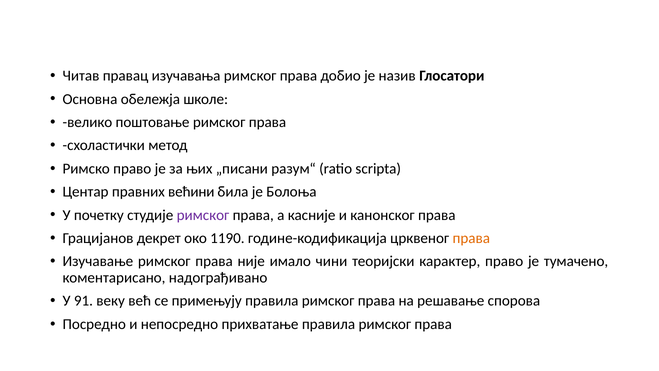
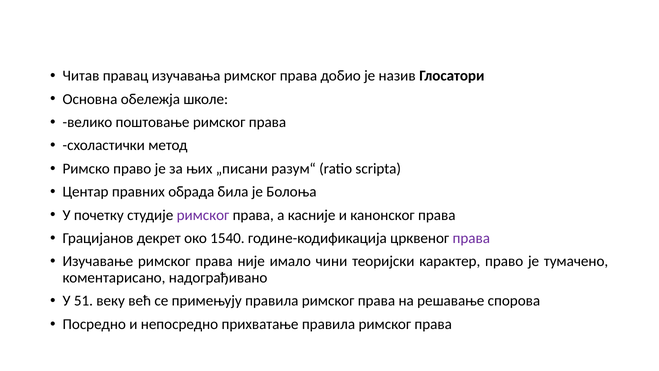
већини: већини -> обрада
1190: 1190 -> 1540
права at (471, 238) colour: orange -> purple
91: 91 -> 51
